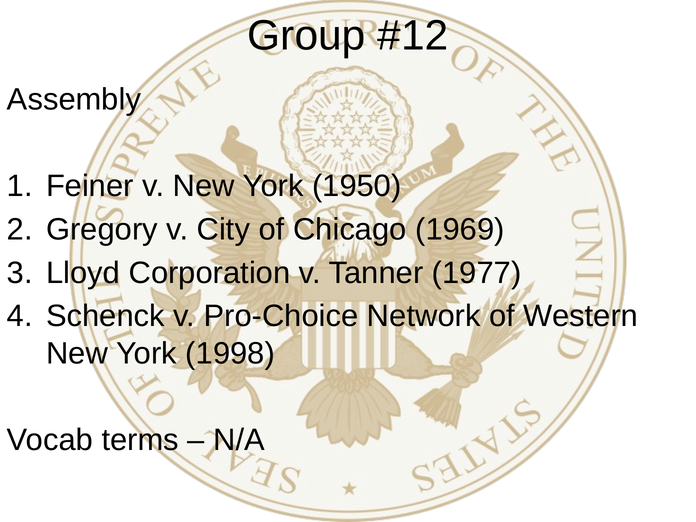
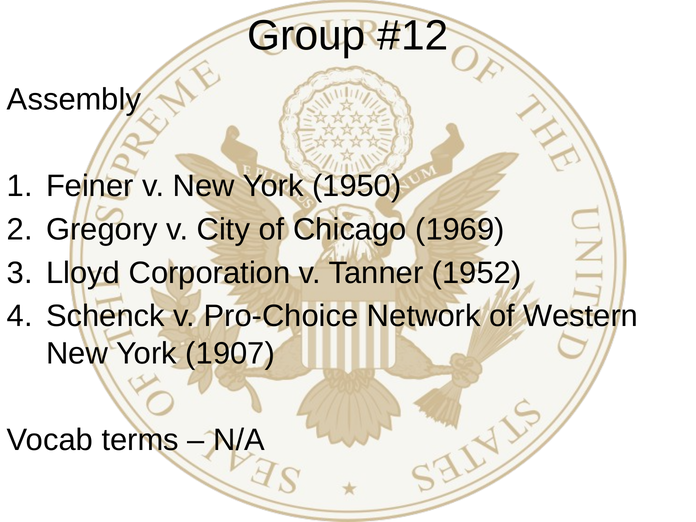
1977: 1977 -> 1952
1998: 1998 -> 1907
